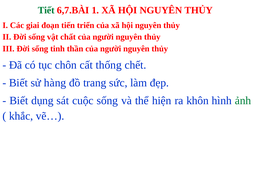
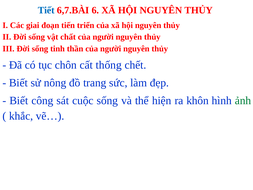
Tiết colour: green -> blue
1: 1 -> 6
hàng: hàng -> nông
dụng: dụng -> công
